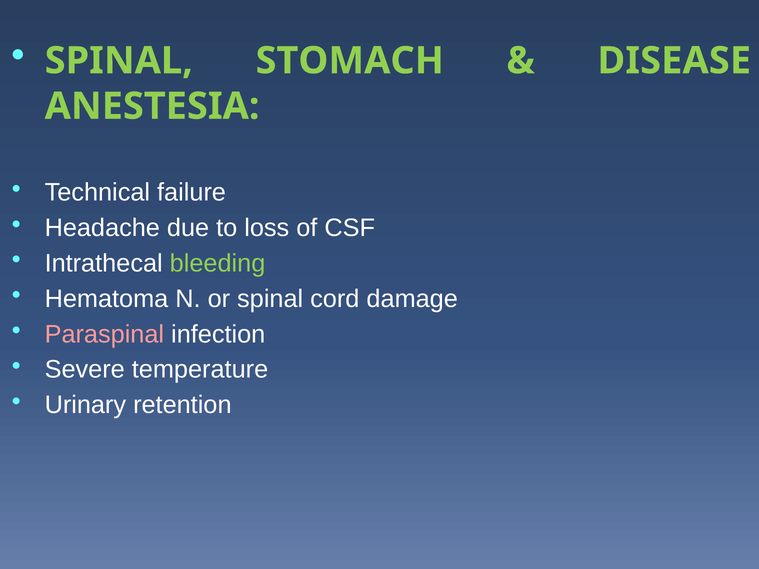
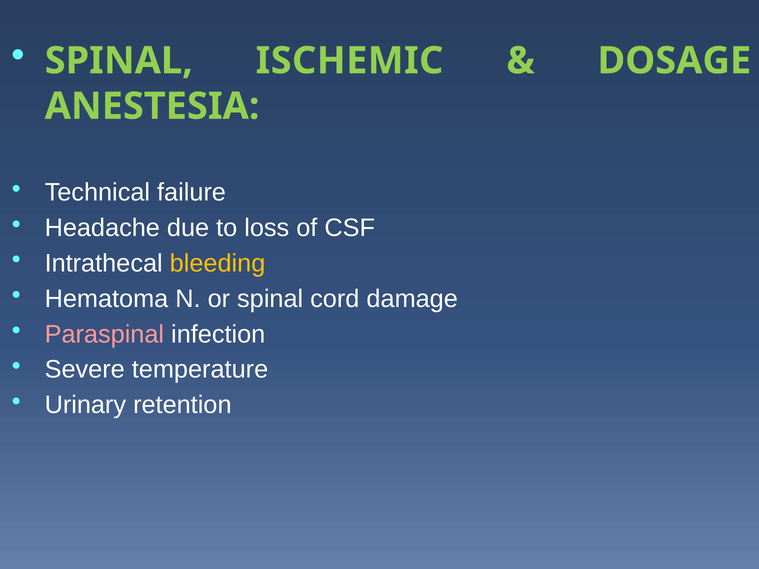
STOMACH: STOMACH -> ISCHEMIC
DISEASE: DISEASE -> DOSAGE
bleeding colour: light green -> yellow
